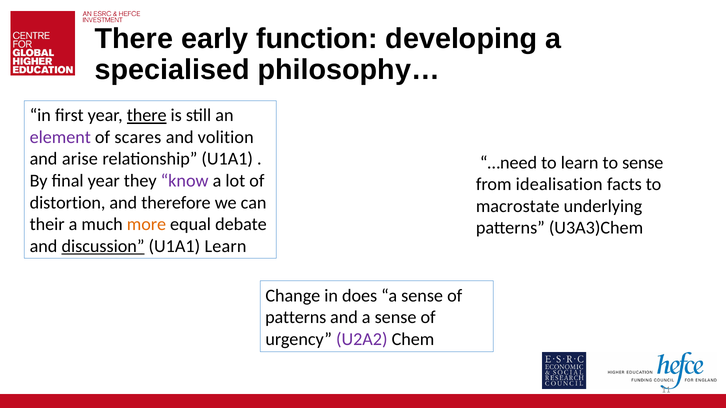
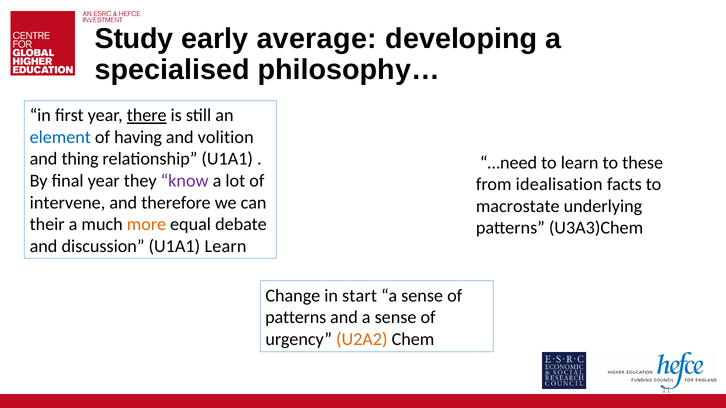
There at (134, 39): There -> Study
function: function -> average
element colour: purple -> blue
scares: scares -> having
arise: arise -> thing
to sense: sense -> these
distortion: distortion -> intervene
discussion underline: present -> none
does: does -> start
U2A2 colour: purple -> orange
